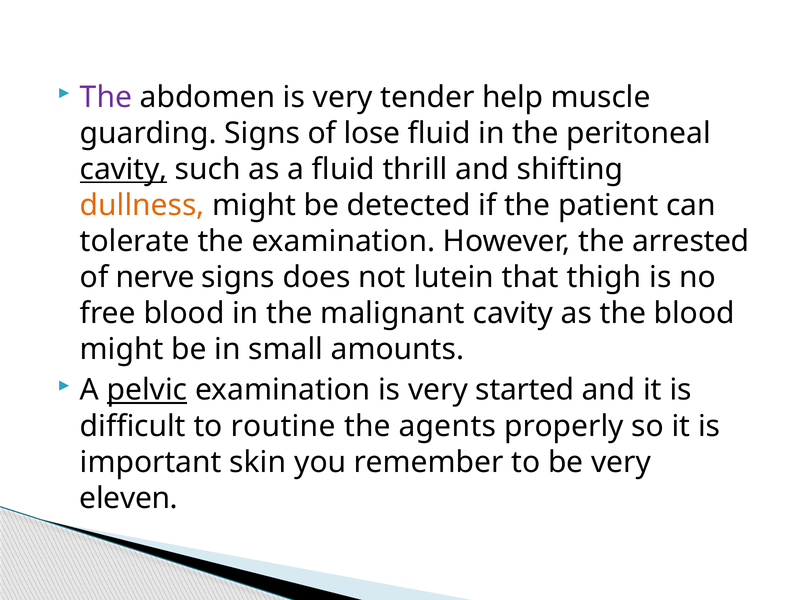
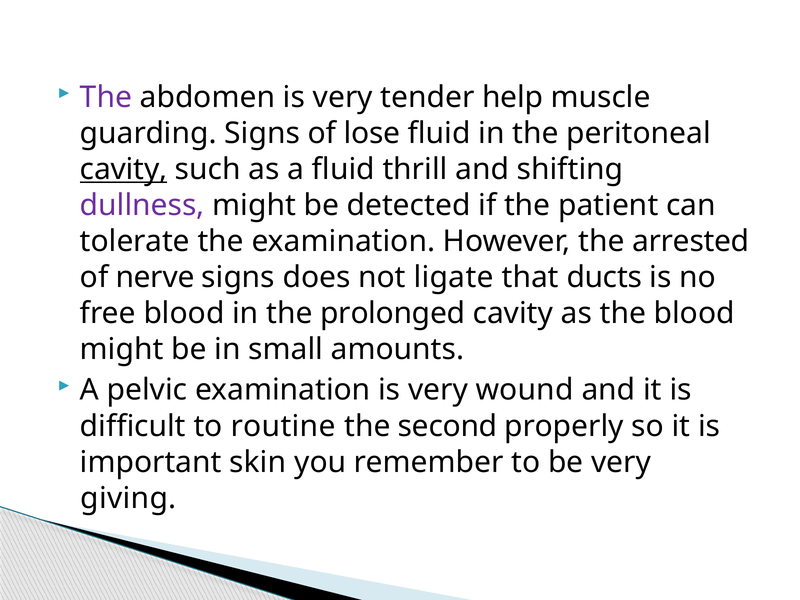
dullness colour: orange -> purple
lutein: lutein -> ligate
thigh: thigh -> ducts
malignant: malignant -> prolonged
pelvic underline: present -> none
started: started -> wound
agents: agents -> second
eleven: eleven -> giving
